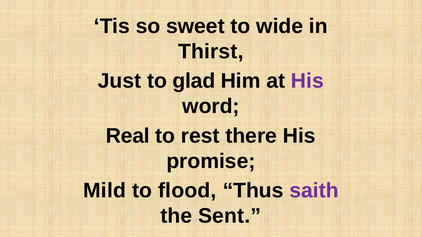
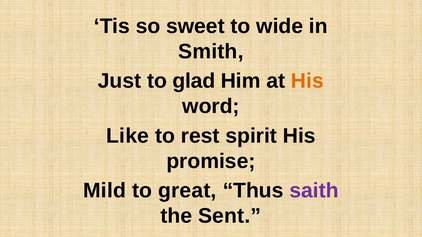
Thirst: Thirst -> Smith
His at (307, 81) colour: purple -> orange
Real: Real -> Like
there: there -> spirit
flood: flood -> great
